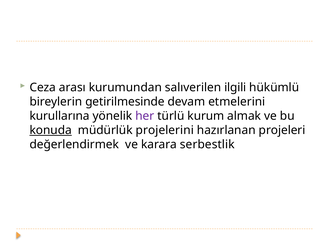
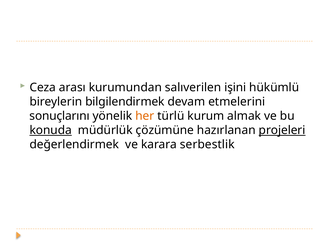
ilgili: ilgili -> işini
getirilmesinde: getirilmesinde -> bilgilendirmek
kurullarına: kurullarına -> sonuçlarını
her colour: purple -> orange
projelerini: projelerini -> çözümüne
projeleri underline: none -> present
